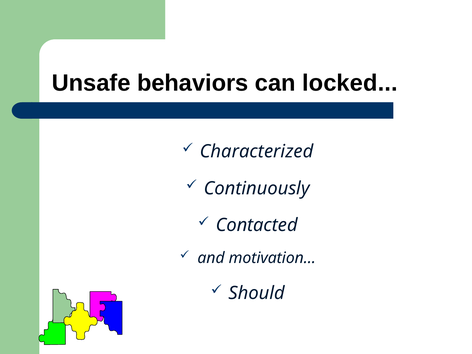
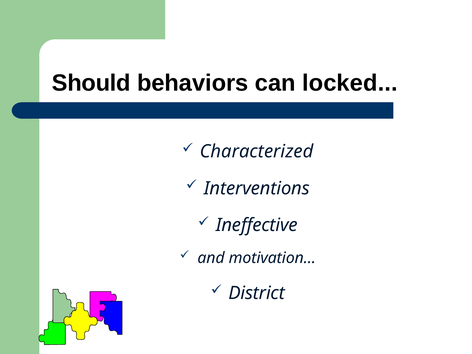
Unsafe: Unsafe -> Should
Continuously: Continuously -> Interventions
Contacted: Contacted -> Ineffective
Should: Should -> District
